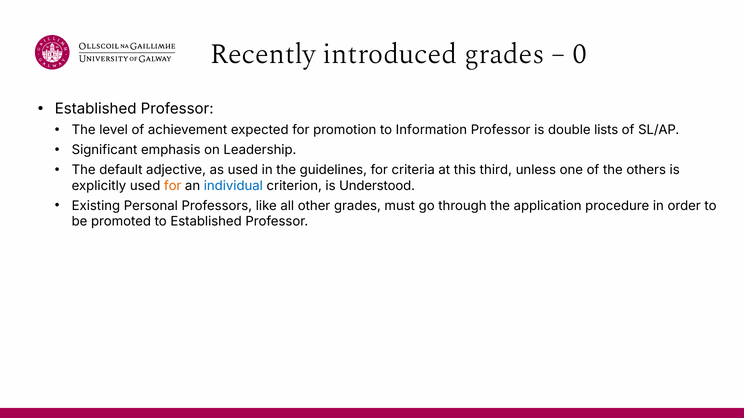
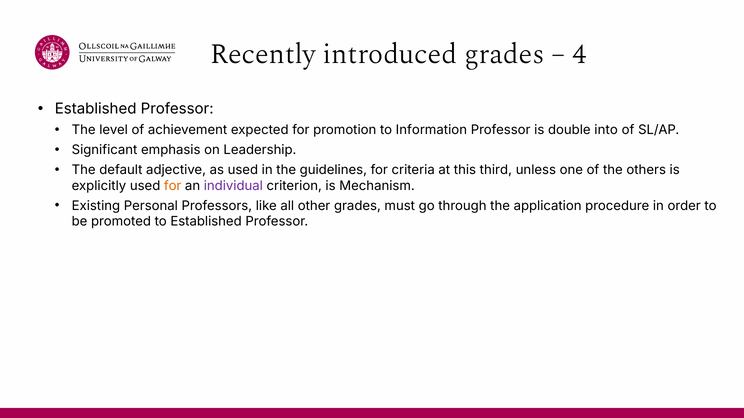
0: 0 -> 4
lists: lists -> into
individual colour: blue -> purple
Understood: Understood -> Mechanism
